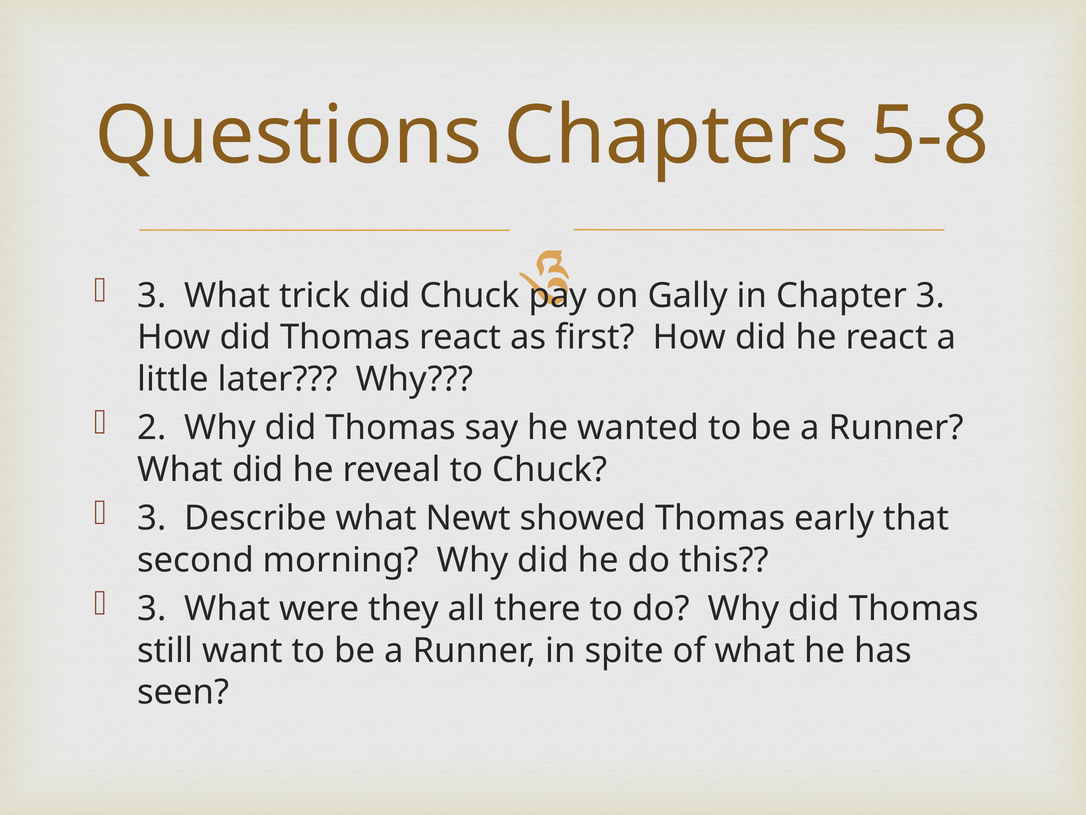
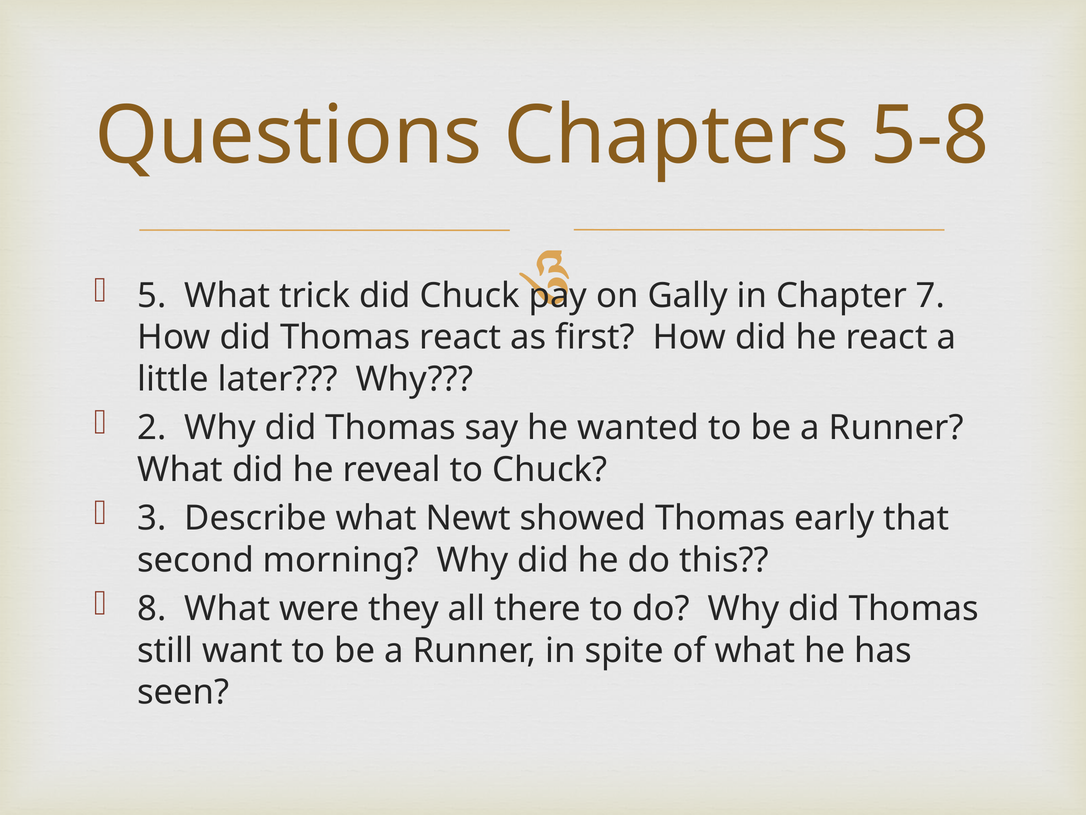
3 at (152, 296): 3 -> 5
Chapter 3: 3 -> 7
3 at (152, 609): 3 -> 8
